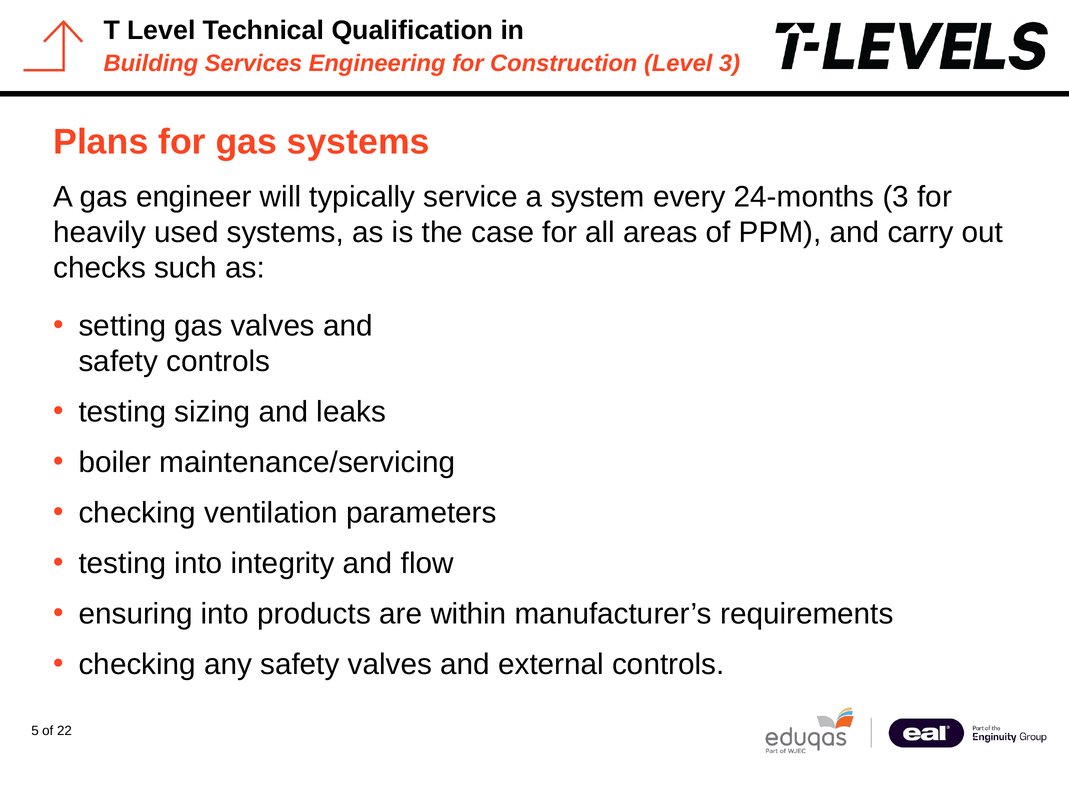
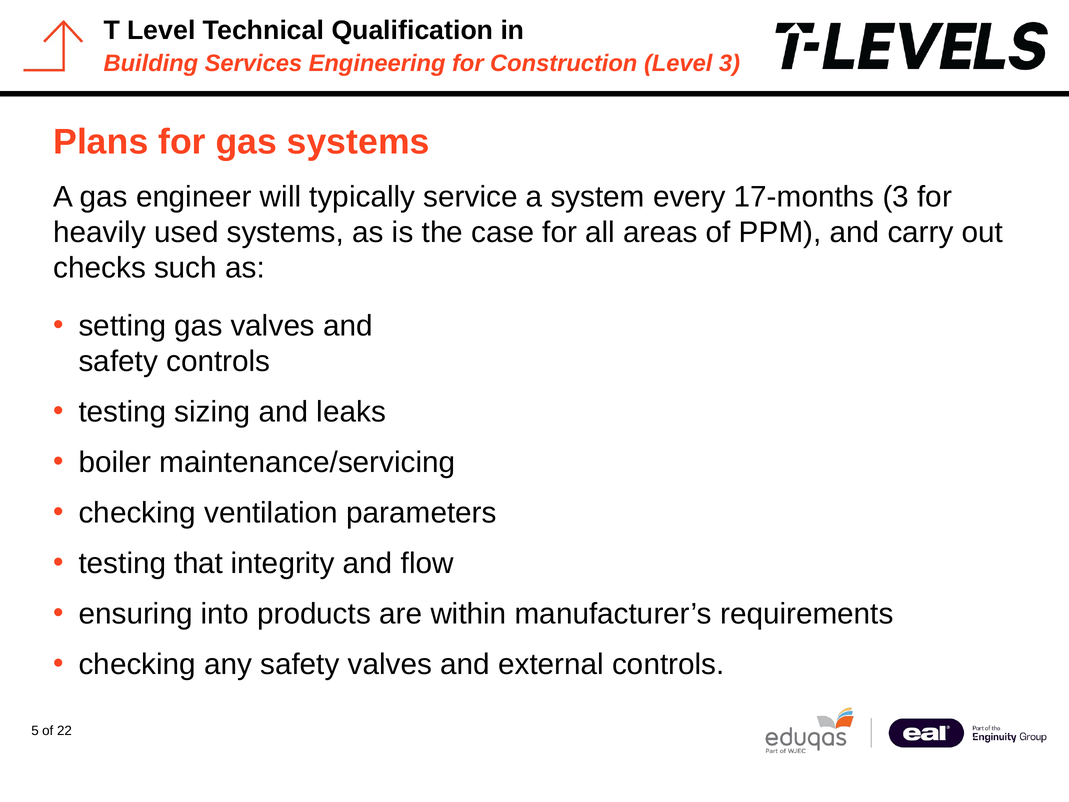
24-months: 24-months -> 17-months
testing into: into -> that
